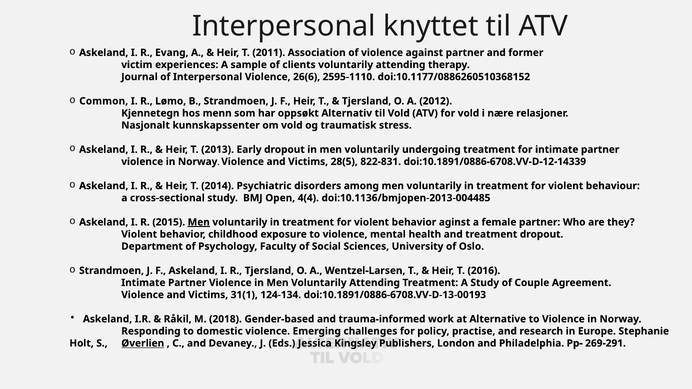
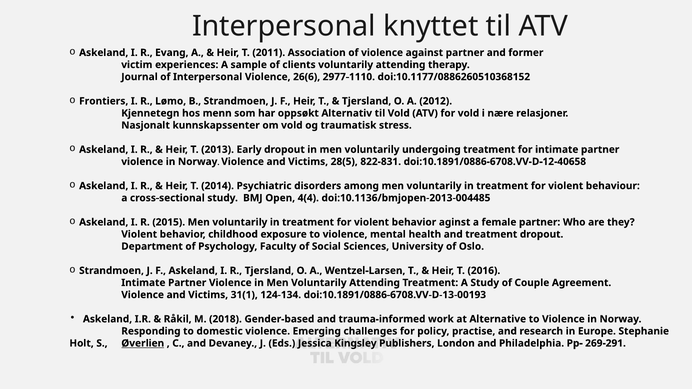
2595-1110: 2595-1110 -> 2977-1110
Common: Common -> Frontiers
doi:10.1891/0886-6708.VV-D-12-14339: doi:10.1891/0886-6708.VV-D-12-14339 -> doi:10.1891/0886-6708.VV-D-12-40658
Men at (199, 222) underline: present -> none
